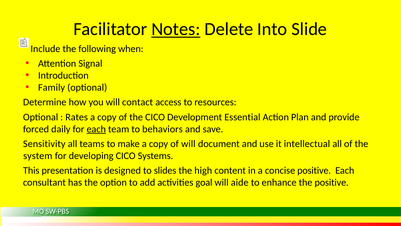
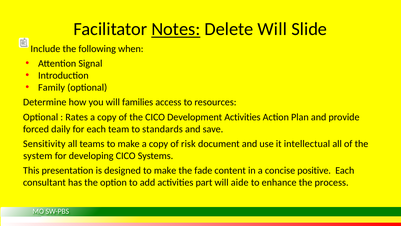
Delete Into: Into -> Will
contact: contact -> families
Development Essential: Essential -> Activities
each at (96, 129) underline: present -> none
behaviors: behaviors -> standards
of will: will -> risk
designed to slides: slides -> make
high: high -> fade
goal: goal -> part
the positive: positive -> process
